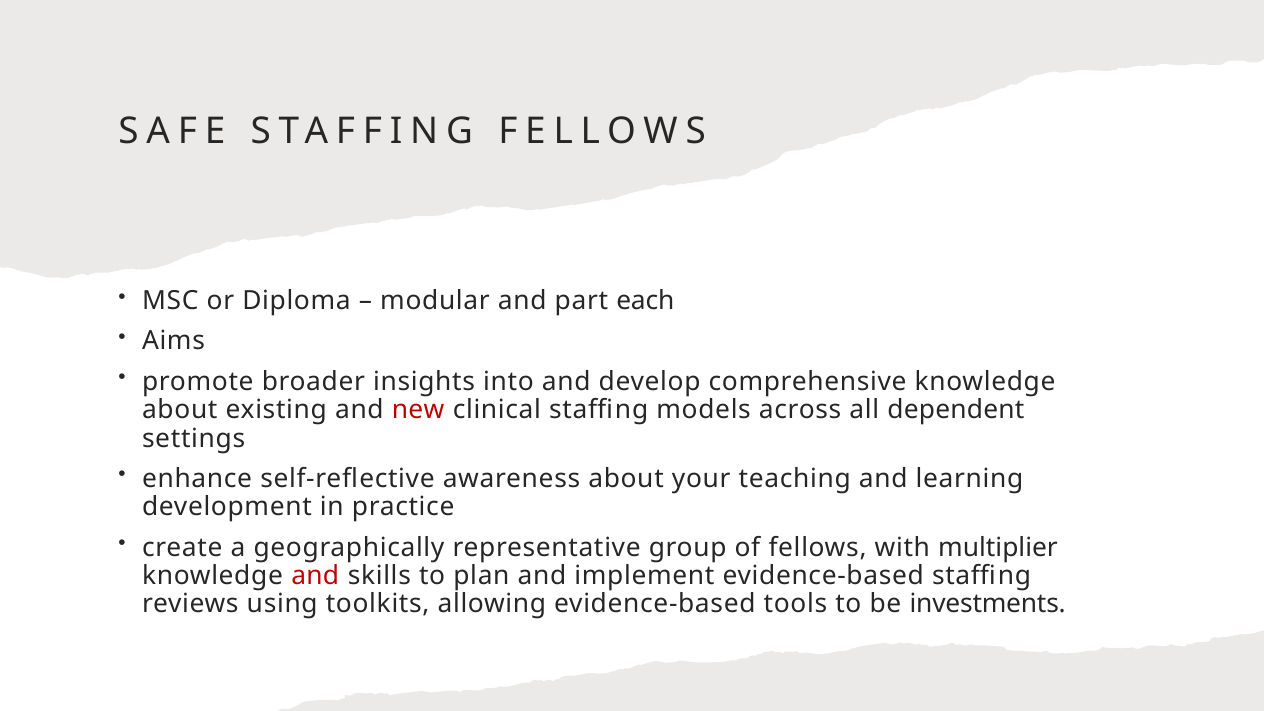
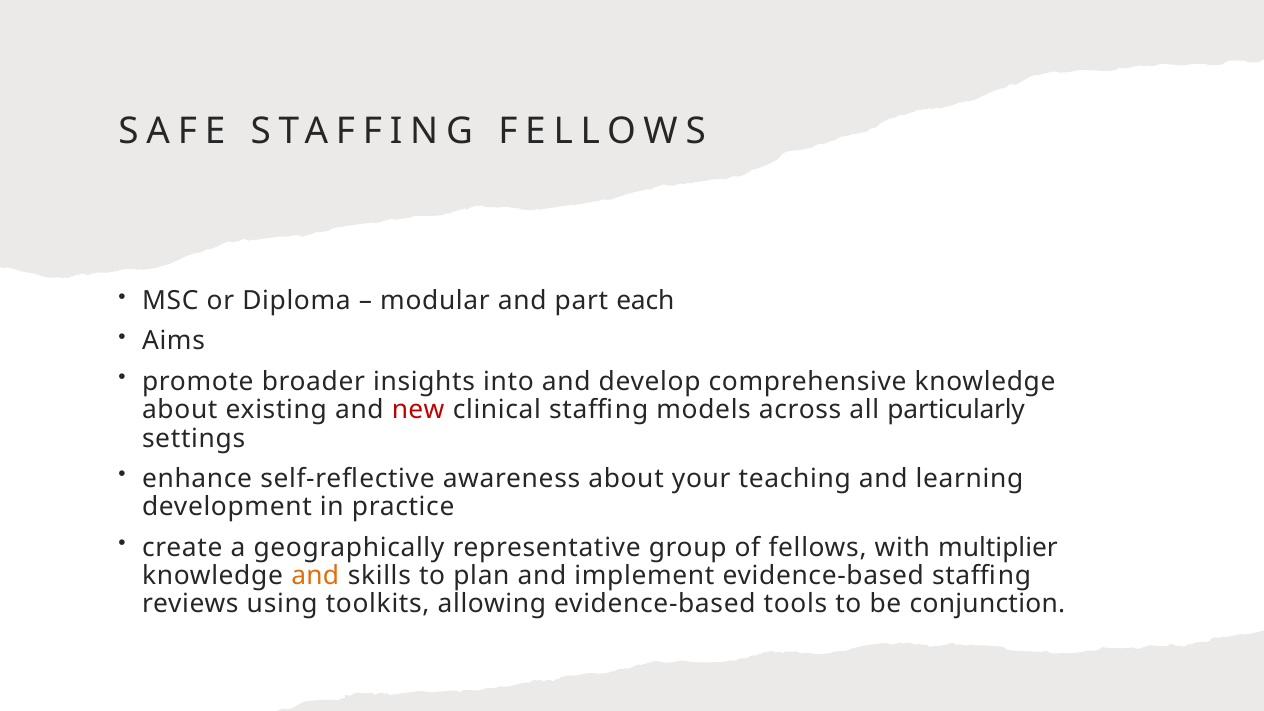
dependent: dependent -> particularly
and at (315, 576) colour: red -> orange
investments: investments -> conjunction
